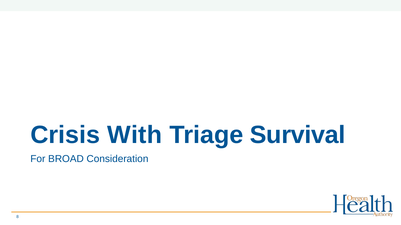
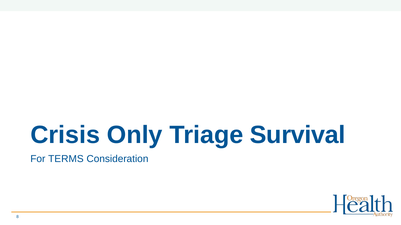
With: With -> Only
BROAD: BROAD -> TERMS
